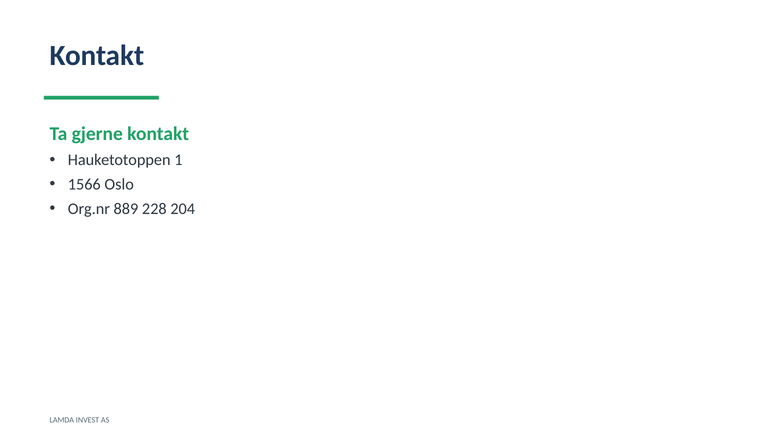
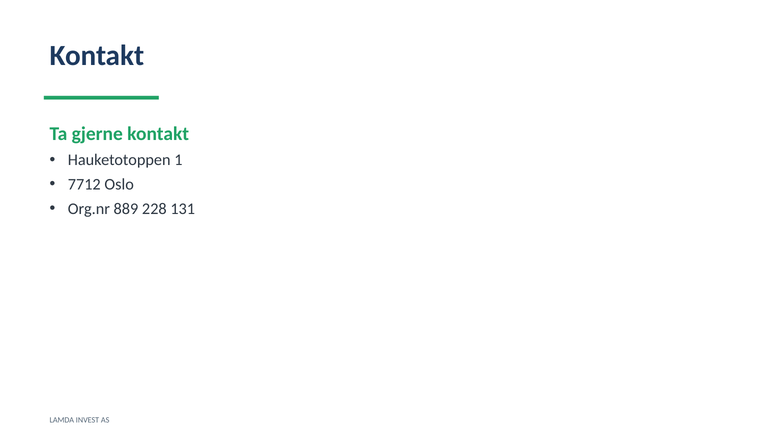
1566: 1566 -> 7712
204: 204 -> 131
